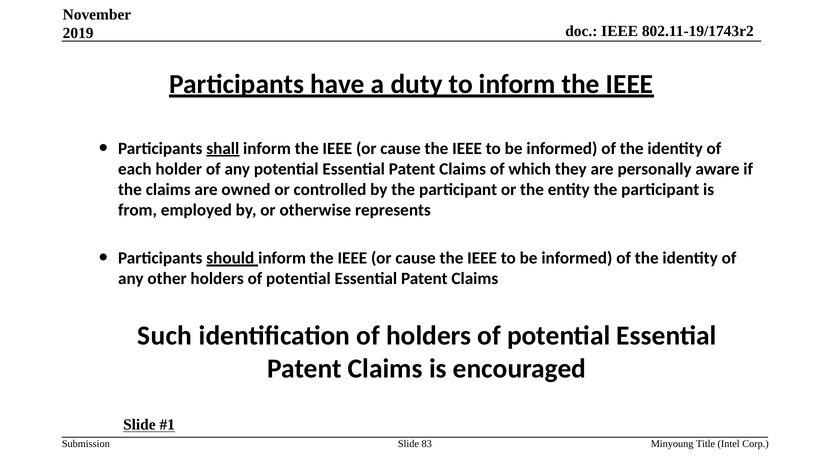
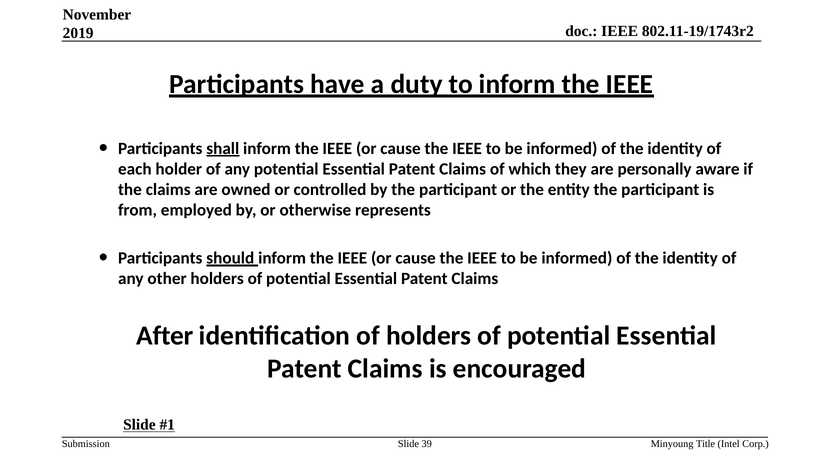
Such: Such -> After
83: 83 -> 39
